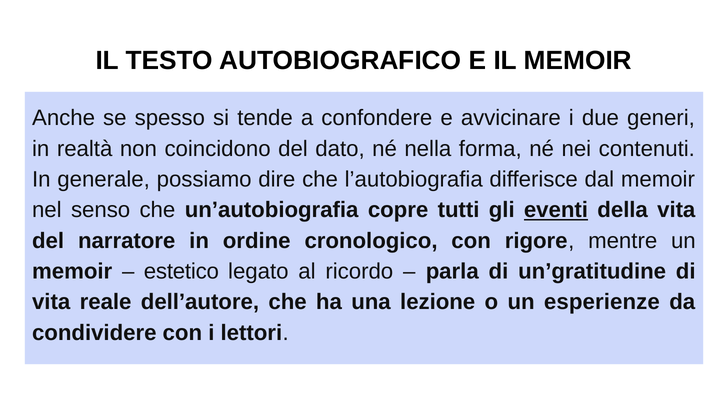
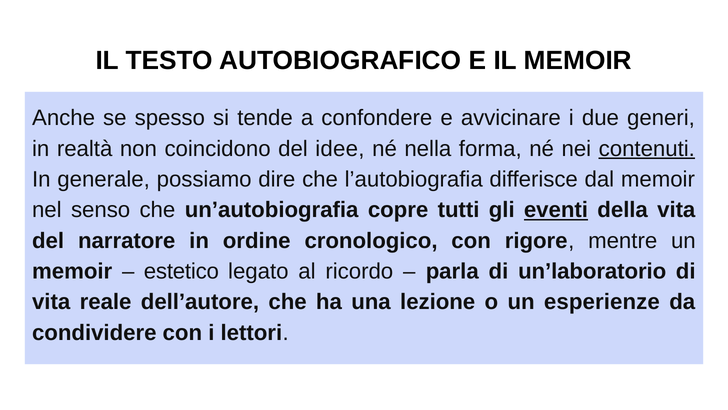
dato: dato -> idee
contenuti underline: none -> present
un’gratitudine: un’gratitudine -> un’laboratorio
